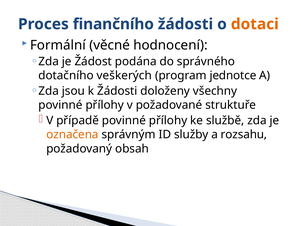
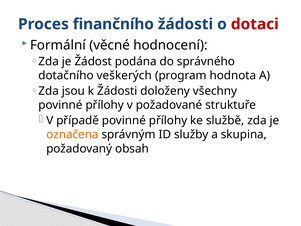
dotaci colour: orange -> red
jednotce: jednotce -> hodnota
rozsahu: rozsahu -> skupina
